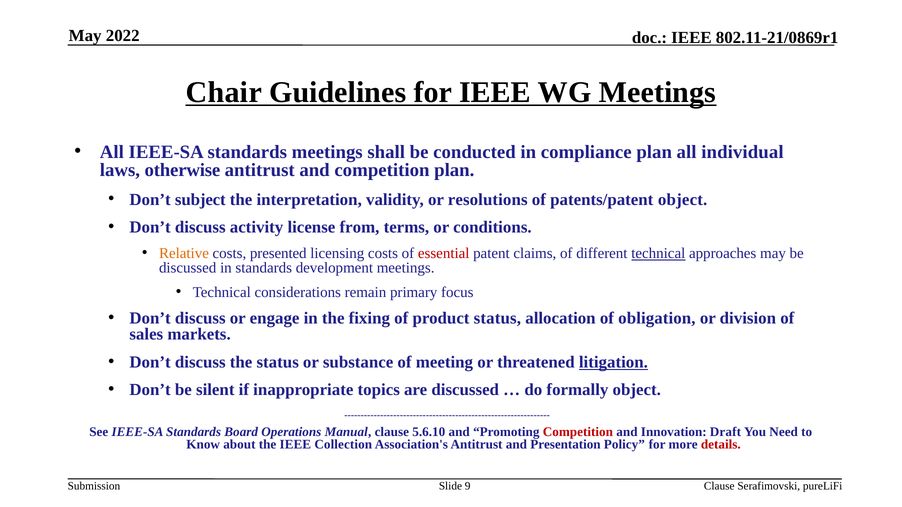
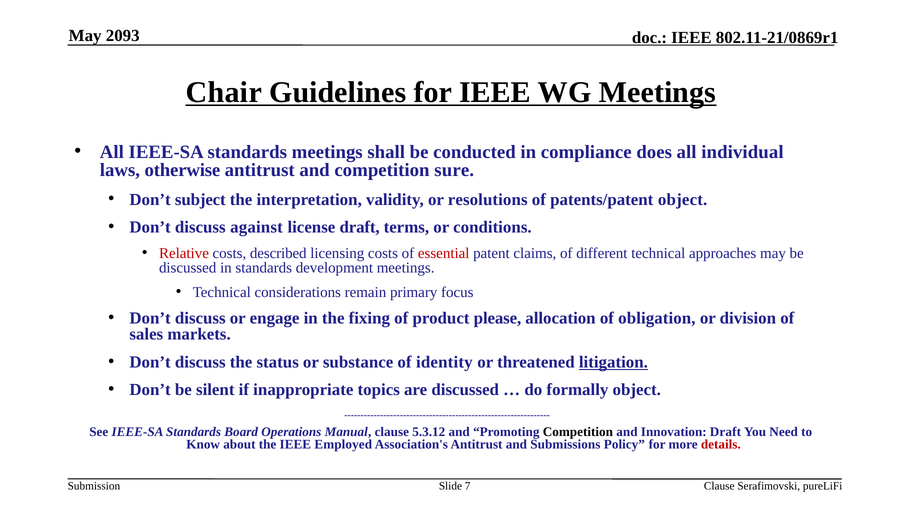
2022: 2022 -> 2093
compliance plan: plan -> does
competition plan: plan -> sure
activity: activity -> against
license from: from -> draft
Relative colour: orange -> red
presented: presented -> described
technical at (658, 254) underline: present -> none
product status: status -> please
meeting: meeting -> identity
5.6.10: 5.6.10 -> 5.3.12
Competition at (578, 432) colour: red -> black
Collection: Collection -> Employed
Presentation: Presentation -> Submissions
9: 9 -> 7
